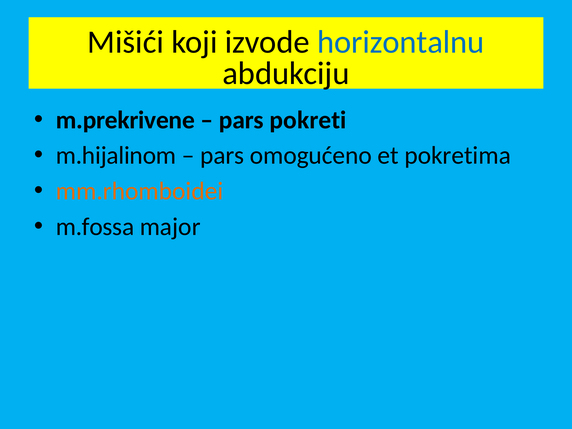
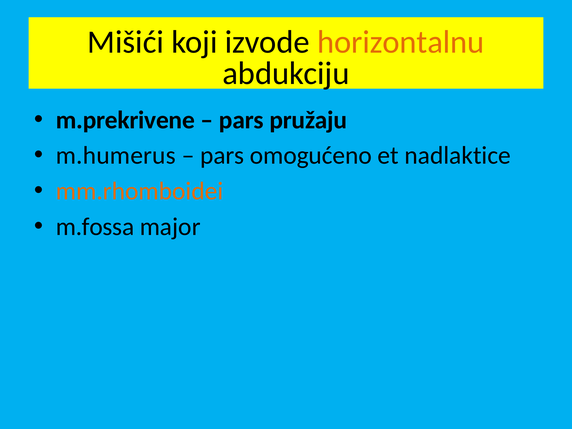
horizontalnu colour: blue -> orange
pokreti: pokreti -> pružaju
m.hijalinom: m.hijalinom -> m.humerus
pokretima: pokretima -> nadlaktice
